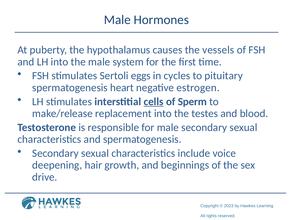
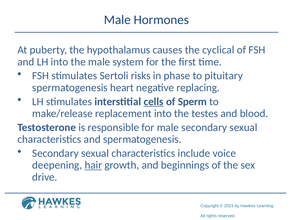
vessels: vessels -> cyclical
eggs: eggs -> risks
cycles: cycles -> phase
estrogen: estrogen -> replacing
hair underline: none -> present
